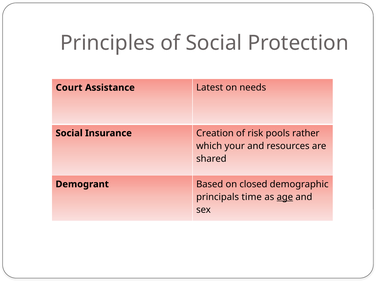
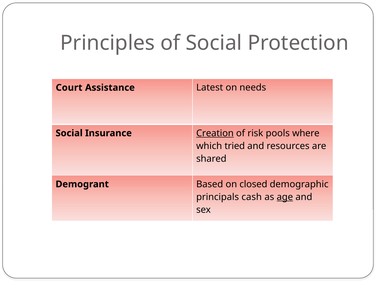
Creation underline: none -> present
rather: rather -> where
your: your -> tried
time: time -> cash
